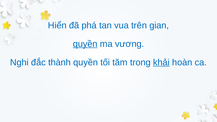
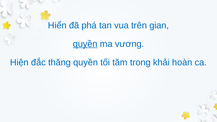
Nghi: Nghi -> Hiện
thành: thành -> thăng
khải underline: present -> none
